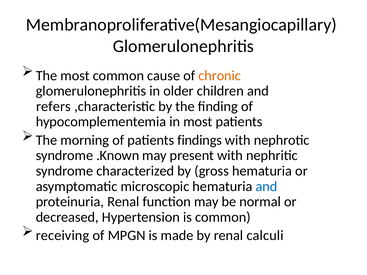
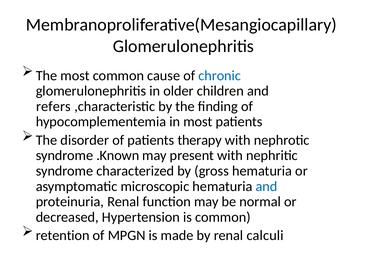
chronic colour: orange -> blue
morning: morning -> disorder
findings: findings -> therapy
receiving: receiving -> retention
